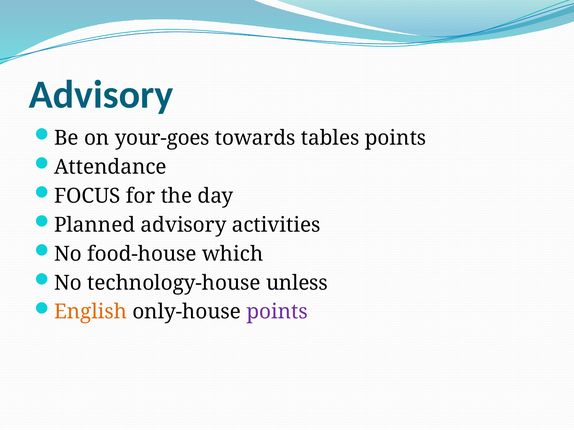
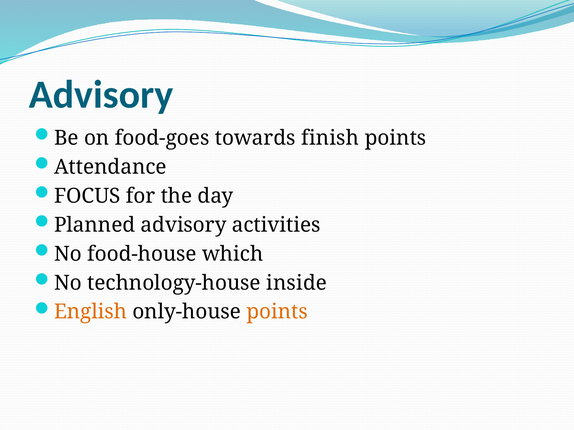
your-goes: your-goes -> food-goes
tables: tables -> finish
unless: unless -> inside
points at (277, 312) colour: purple -> orange
